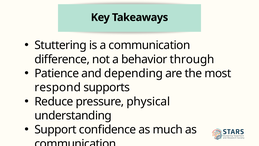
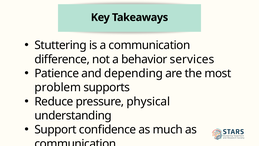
through: through -> services
respond: respond -> problem
